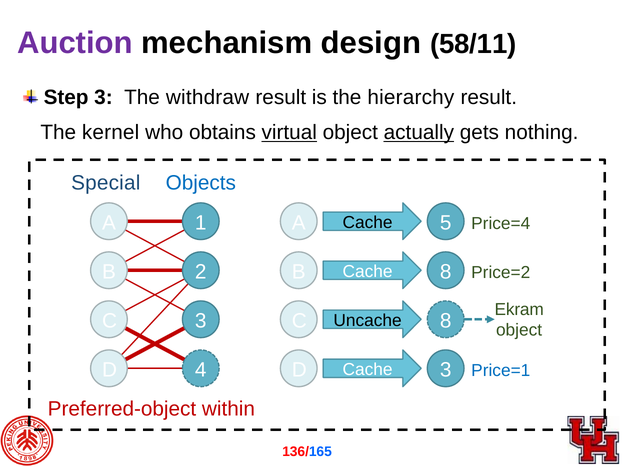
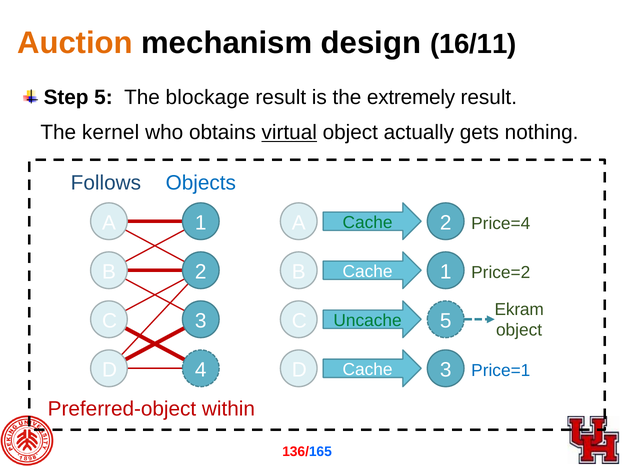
Auction colour: purple -> orange
58/11: 58/11 -> 16/11
Step 3: 3 -> 5
withdraw: withdraw -> blockage
hierarchy: hierarchy -> extremely
actually underline: present -> none
Special: Special -> Follows
A 5: 5 -> 2
Cache at (368, 222) colour: black -> green
B 8: 8 -> 1
C 8: 8 -> 5
Uncache colour: black -> green
